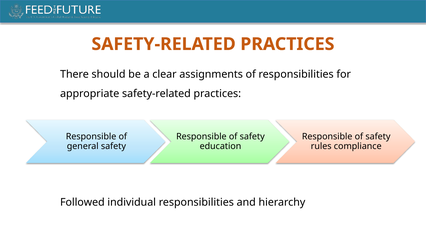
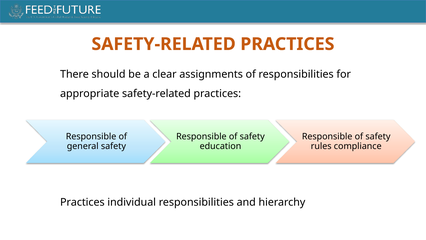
Followed at (82, 202): Followed -> Practices
